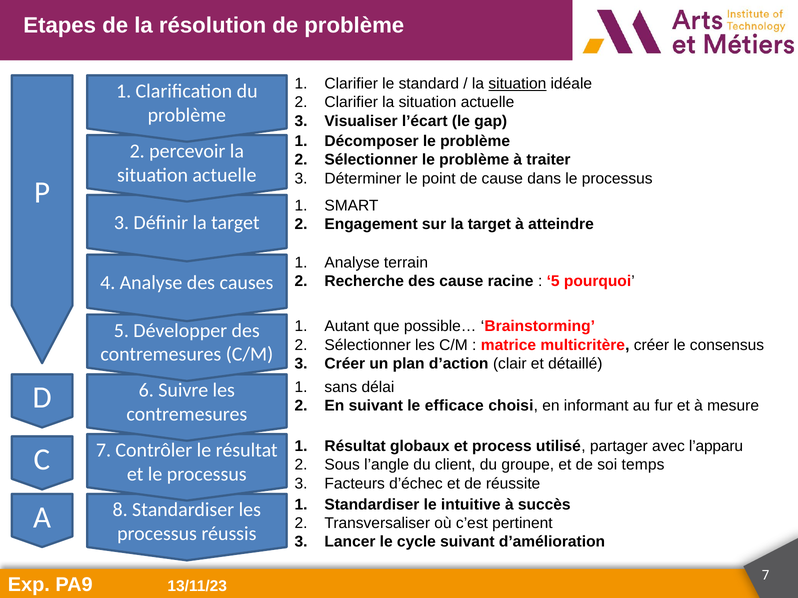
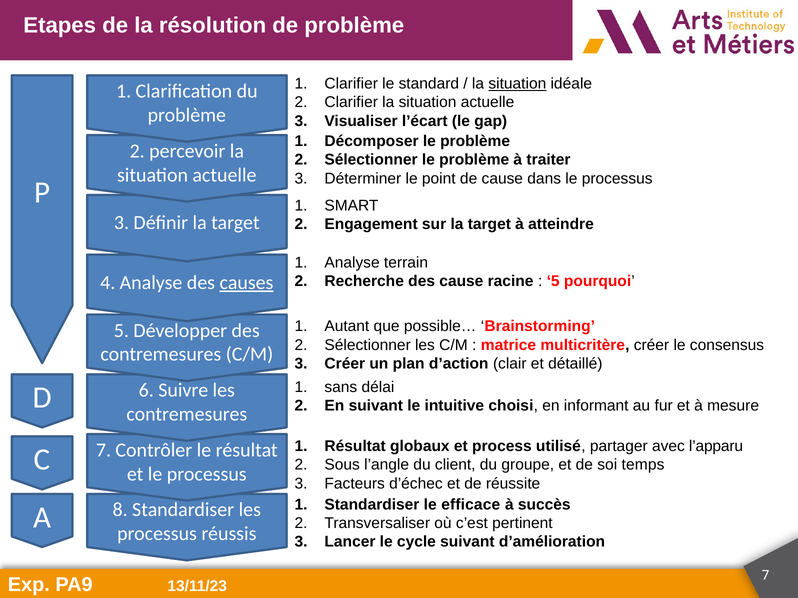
causes underline: none -> present
efficace: efficace -> intuitive
intuitive: intuitive -> efficace
